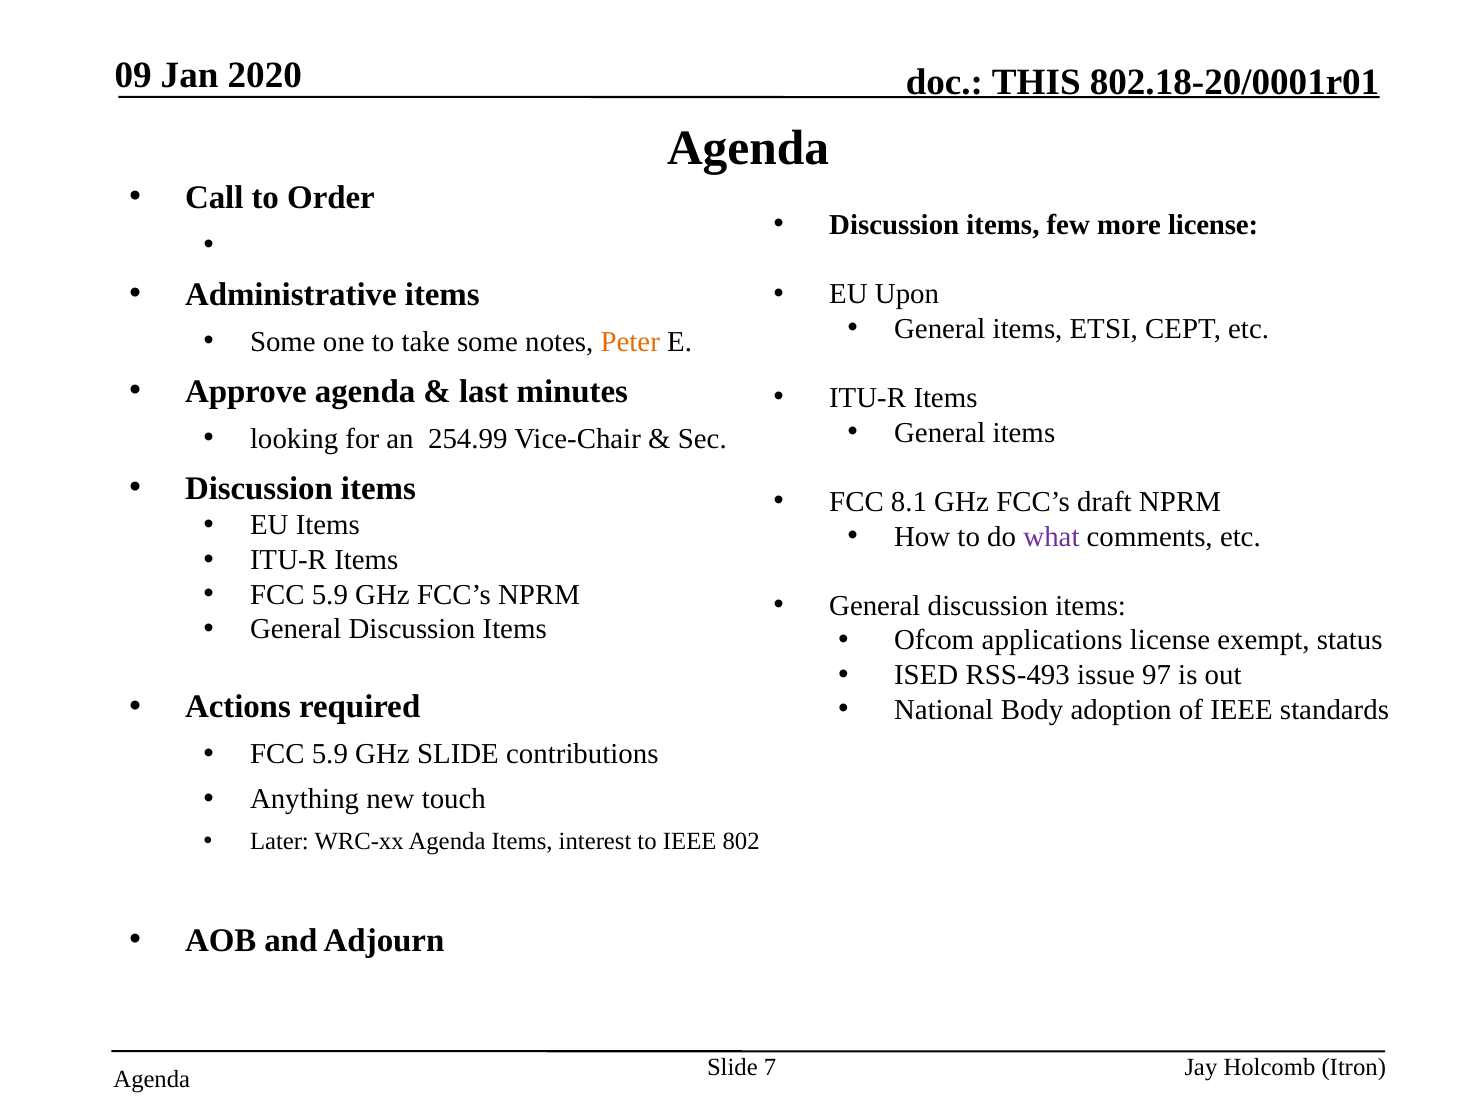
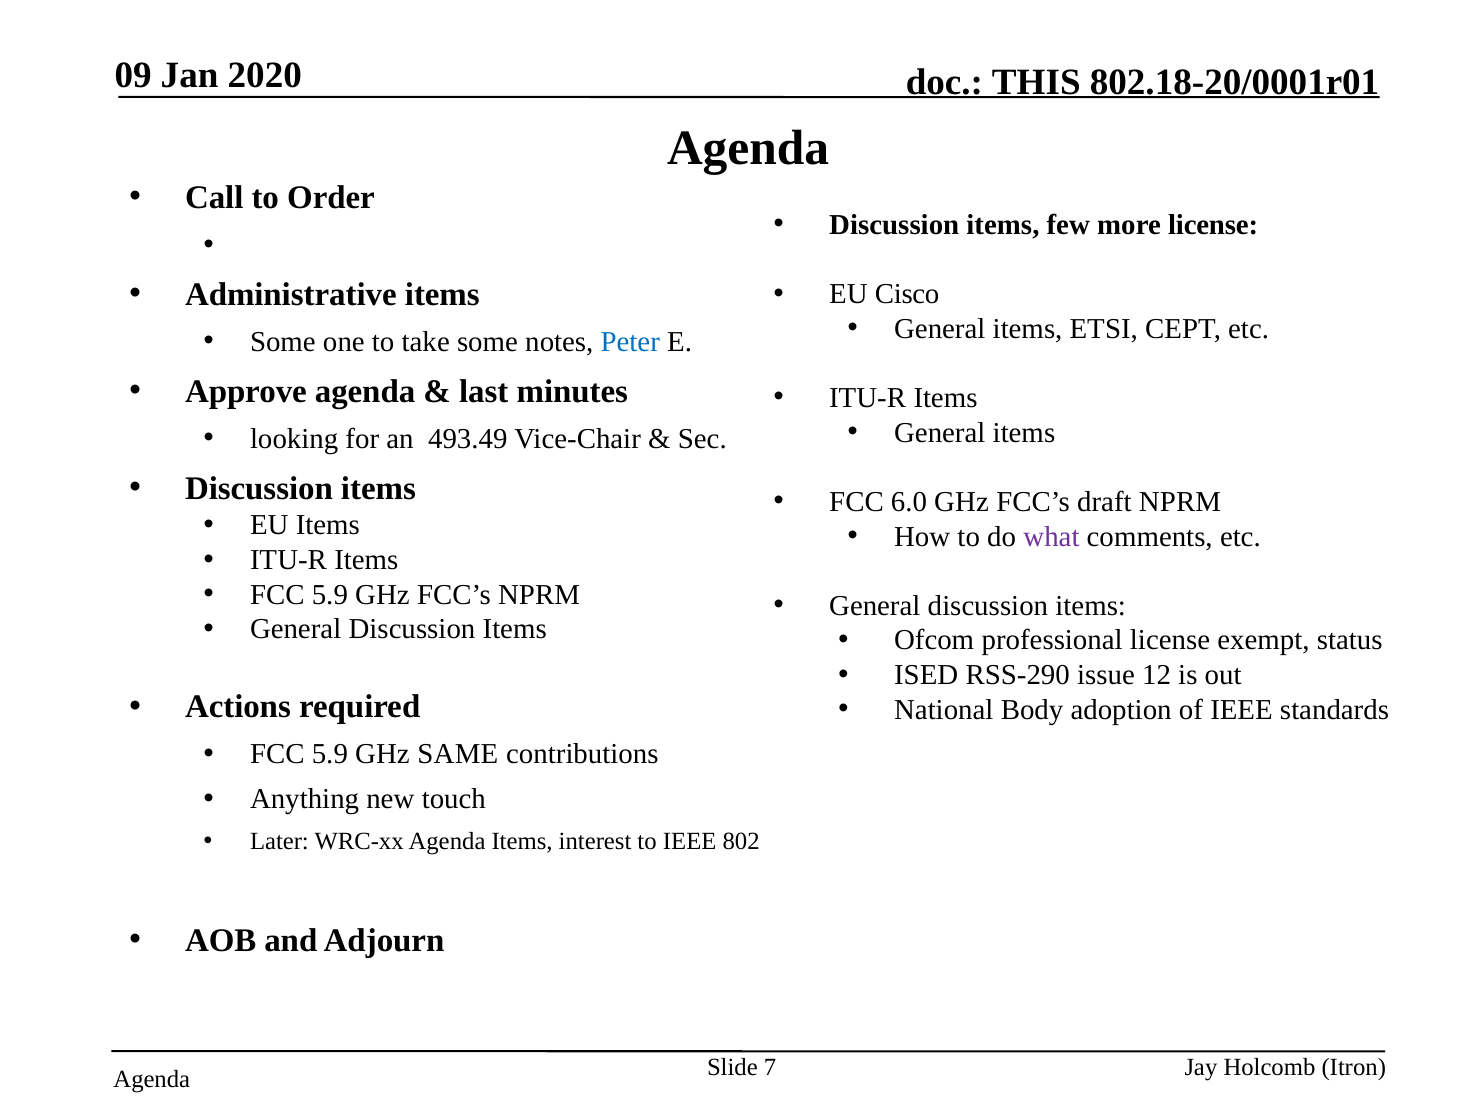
Upon: Upon -> Cisco
Peter colour: orange -> blue
254.99: 254.99 -> 493.49
8.1: 8.1 -> 6.0
applications: applications -> professional
RSS-493: RSS-493 -> RSS-290
97: 97 -> 12
GHz SLIDE: SLIDE -> SAME
